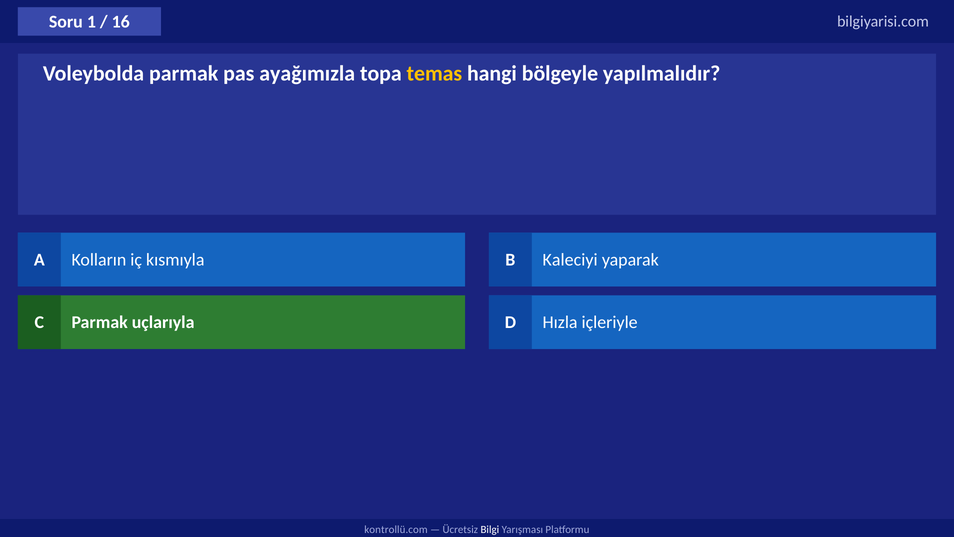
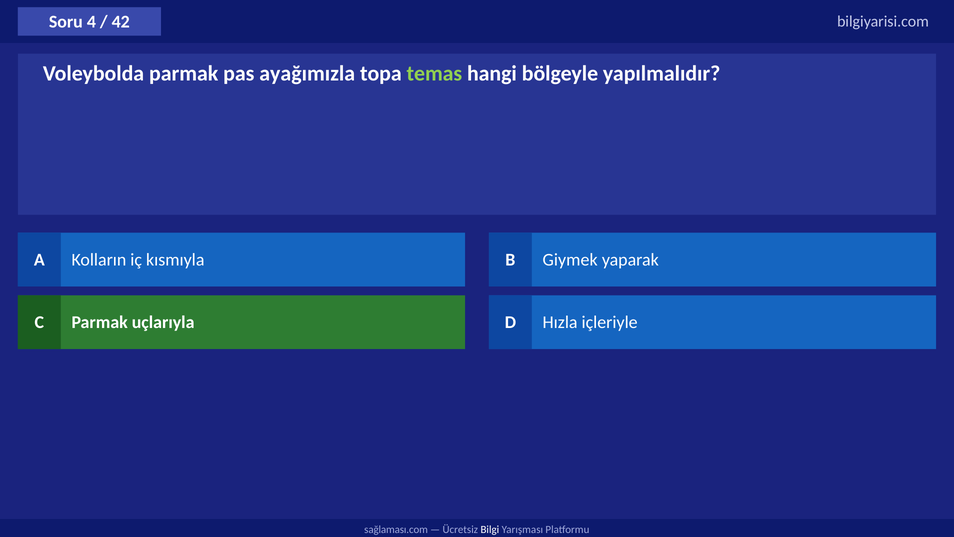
1: 1 -> 4
16: 16 -> 42
temas colour: yellow -> light green
Kaleciyi: Kaleciyi -> Giymek
kontrollü.com: kontrollü.com -> sağlaması.com
